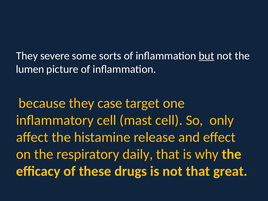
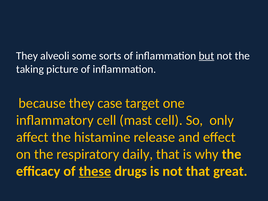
severe: severe -> alveoli
lumen: lumen -> taking
these underline: none -> present
